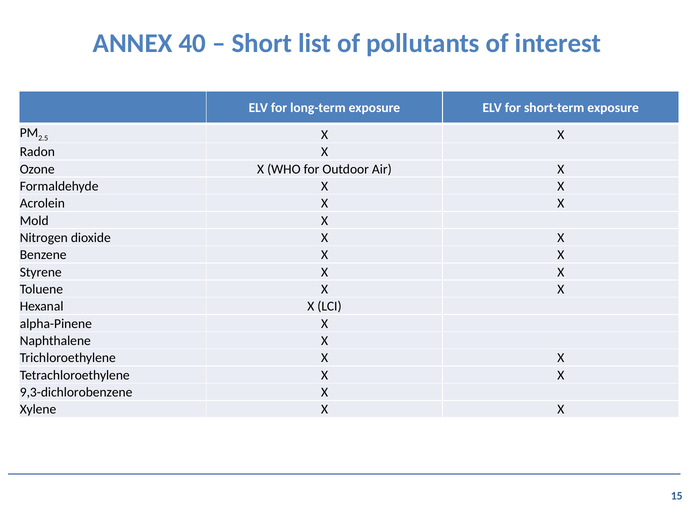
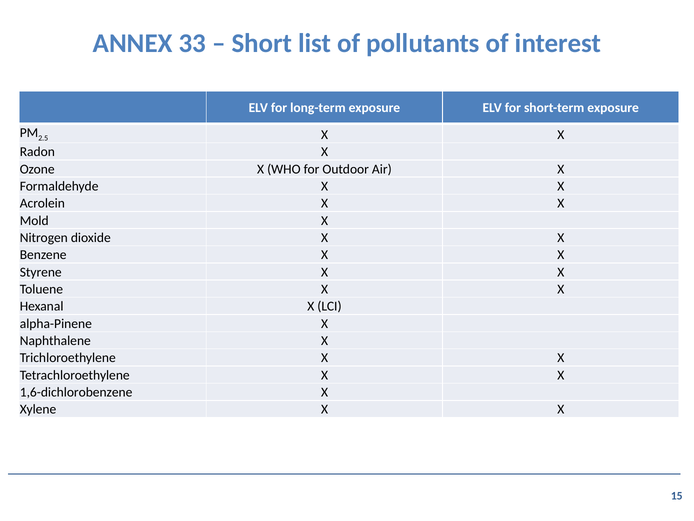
40: 40 -> 33
9,3-dichlorobenzene: 9,3-dichlorobenzene -> 1,6-dichlorobenzene
